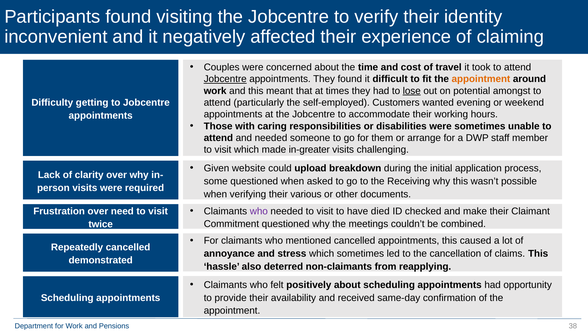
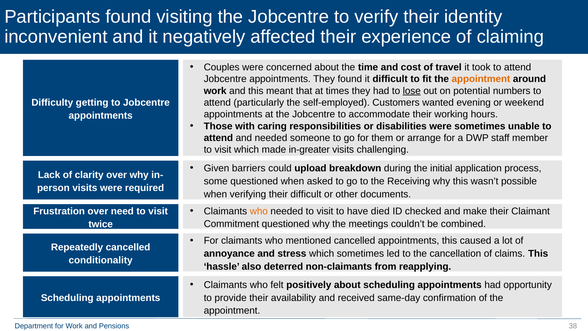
Jobcentre at (225, 79) underline: present -> none
amongst: amongst -> numbers
website: website -> barriers
their various: various -> difficult
who at (259, 211) colour: purple -> orange
demonstrated: demonstrated -> conditionality
